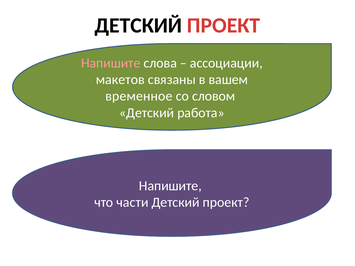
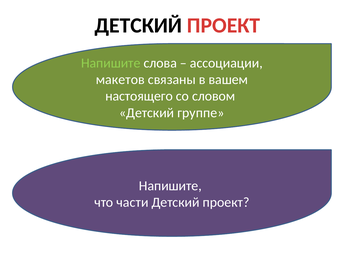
Напишите at (111, 63) colour: pink -> light green
временное: временное -> настоящего
работа: работа -> группе
